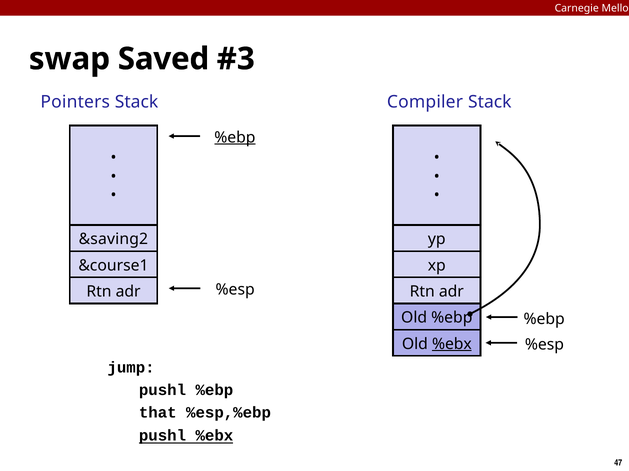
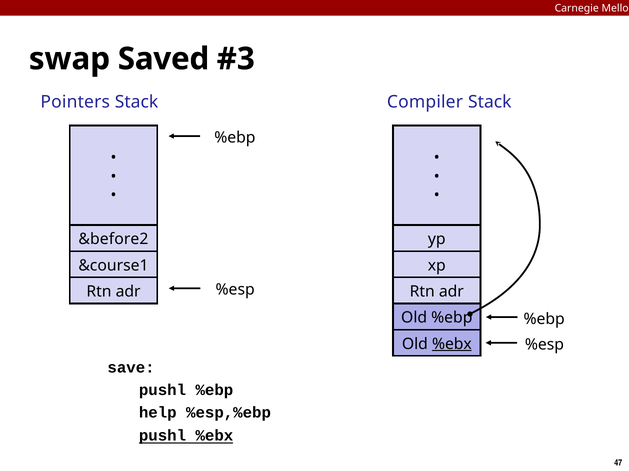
%ebp at (235, 138) underline: present -> none
&saving2: &saving2 -> &before2
jump: jump -> save
that: that -> help
